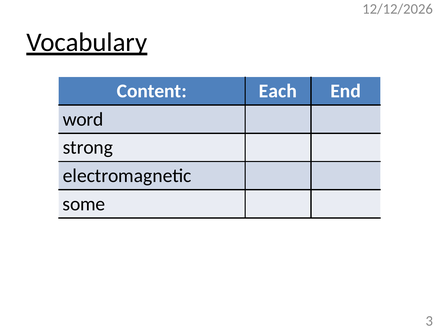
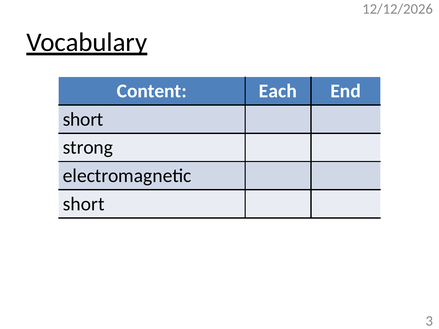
word at (83, 119): word -> short
some at (84, 204): some -> short
